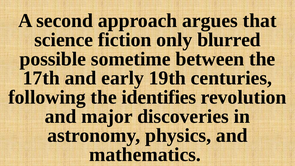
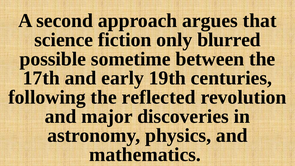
identifies: identifies -> reflected
